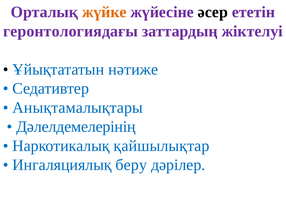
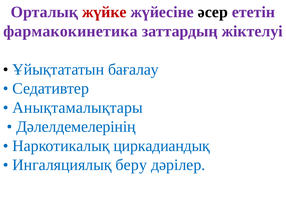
жүйке colour: orange -> red
геронтологиядағы: геронтологиядағы -> фармакокинетика
нәтиже: нәтиже -> бағалау
қайшылықтар: қайшылықтар -> циркадиандық
